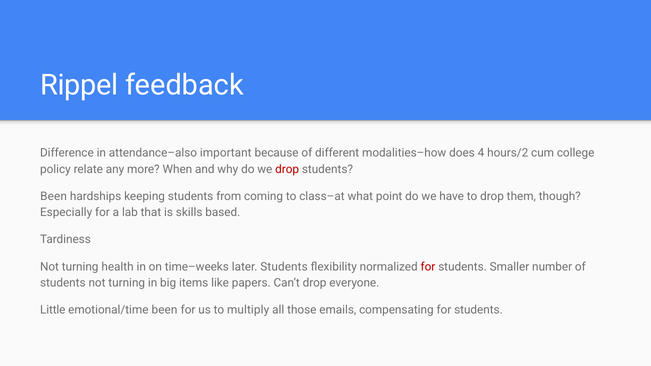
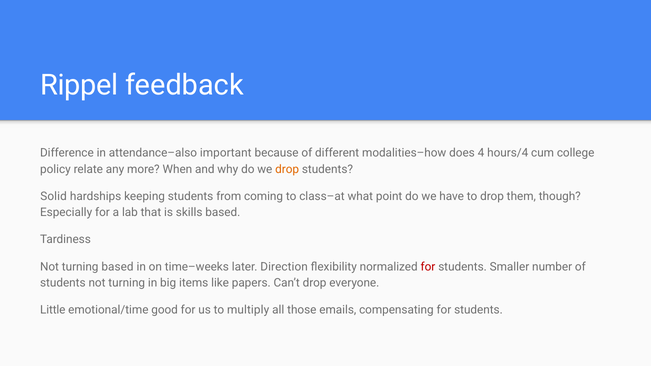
hours/2: hours/2 -> hours/4
drop at (287, 169) colour: red -> orange
Been at (54, 196): Been -> Solid
turning health: health -> based
later Students: Students -> Direction
emotional/time been: been -> good
